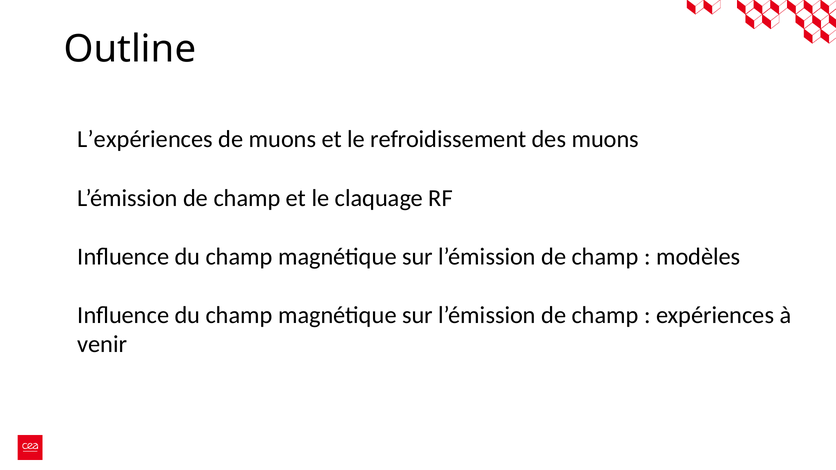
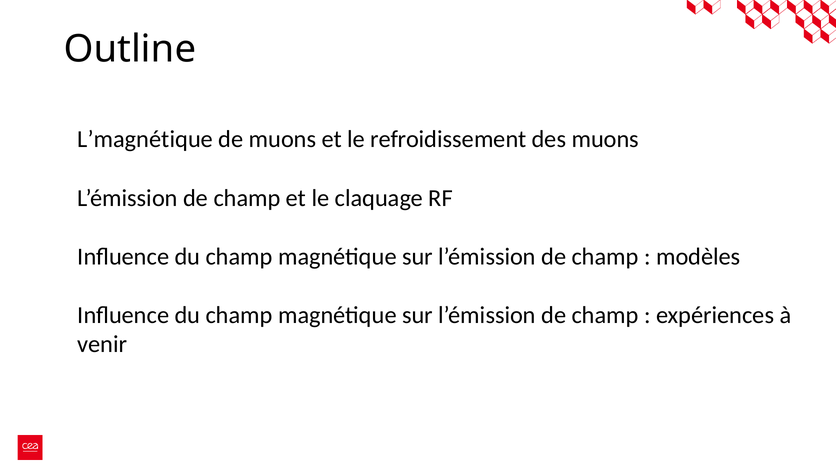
L’expériences: L’expériences -> L’magnétique
